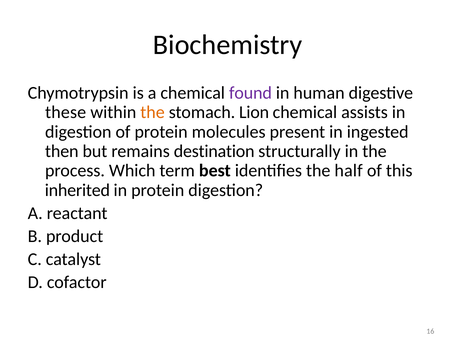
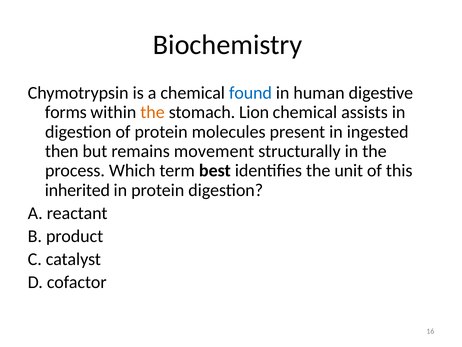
found colour: purple -> blue
these: these -> forms
destination: destination -> movement
half: half -> unit
